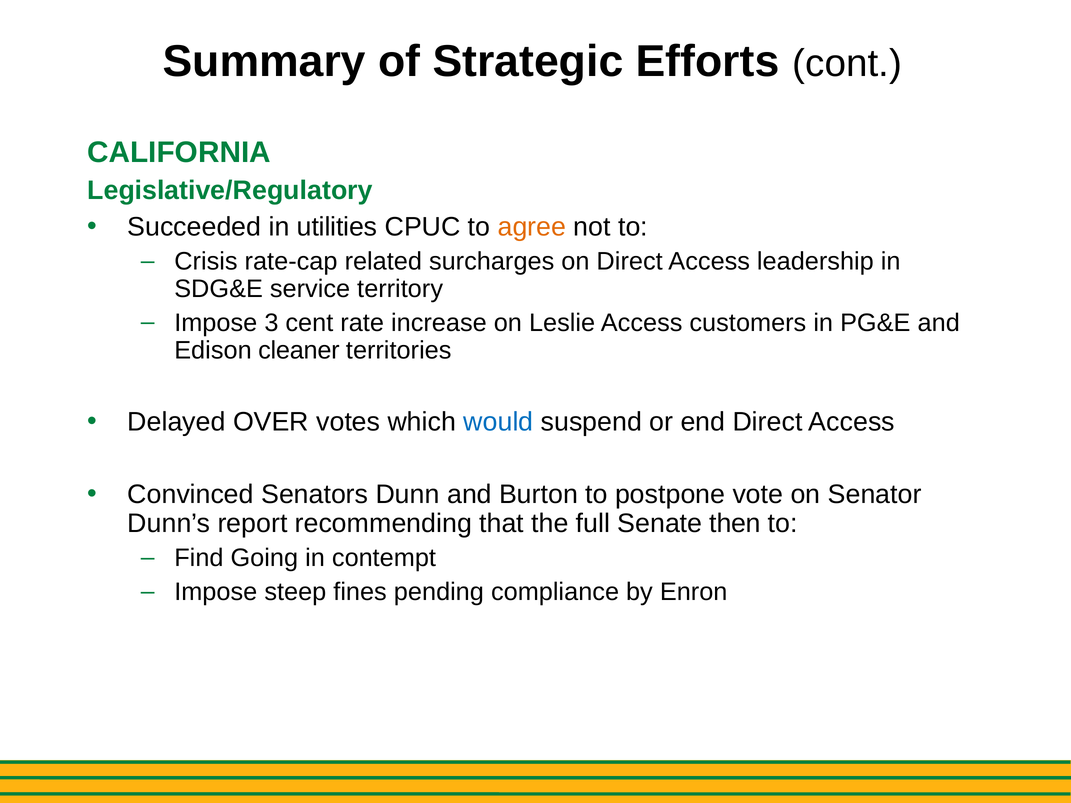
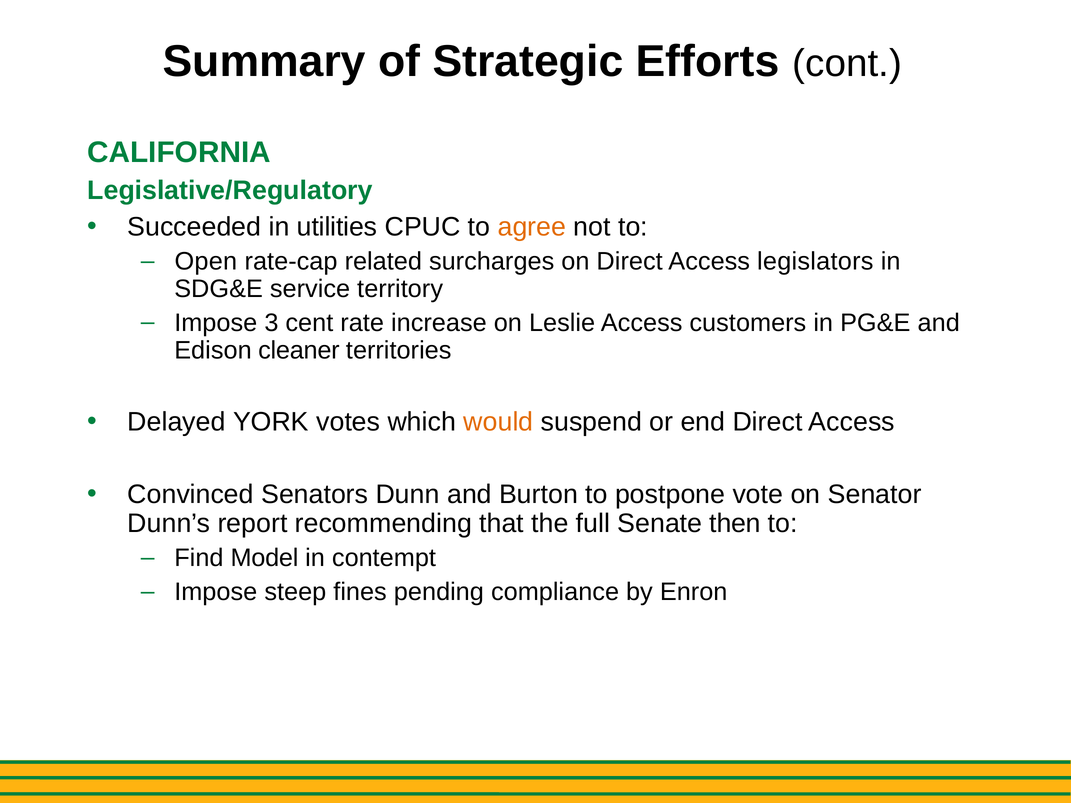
Crisis: Crisis -> Open
leadership: leadership -> legislators
OVER: OVER -> YORK
would colour: blue -> orange
Going: Going -> Model
